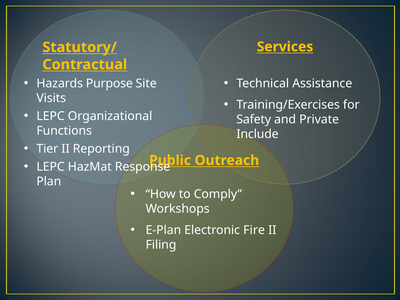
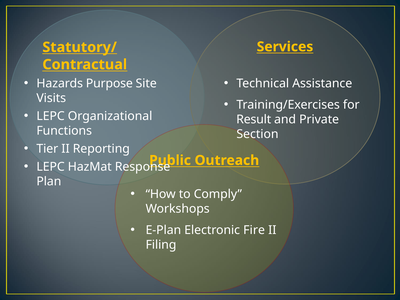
Safety: Safety -> Result
Include: Include -> Section
